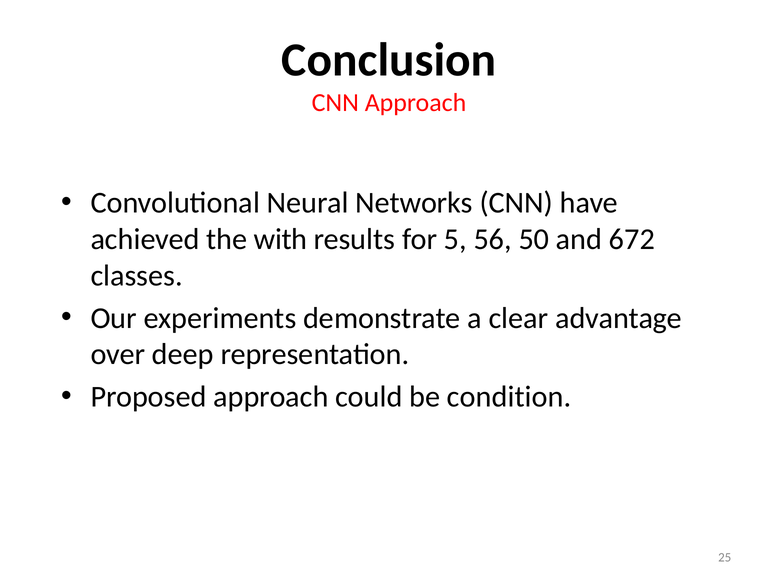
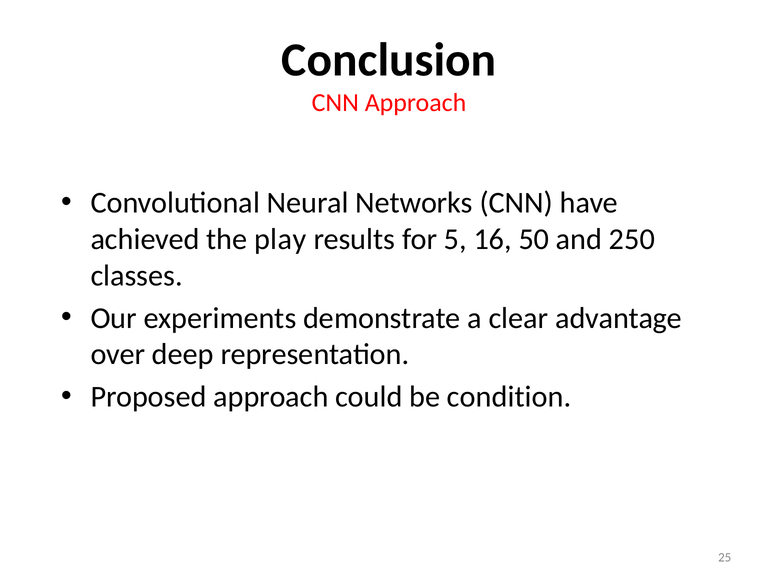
with: with -> play
56: 56 -> 16
672: 672 -> 250
